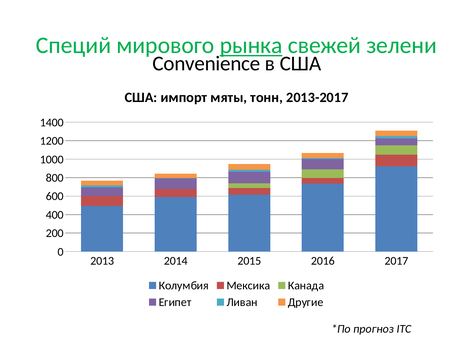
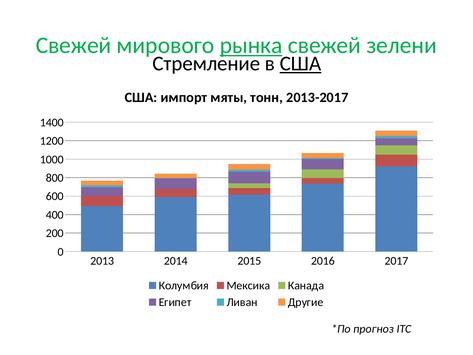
Специй at (73, 45): Специй -> Свежей
Convenience: Convenience -> Стремление
США at (301, 63) underline: none -> present
